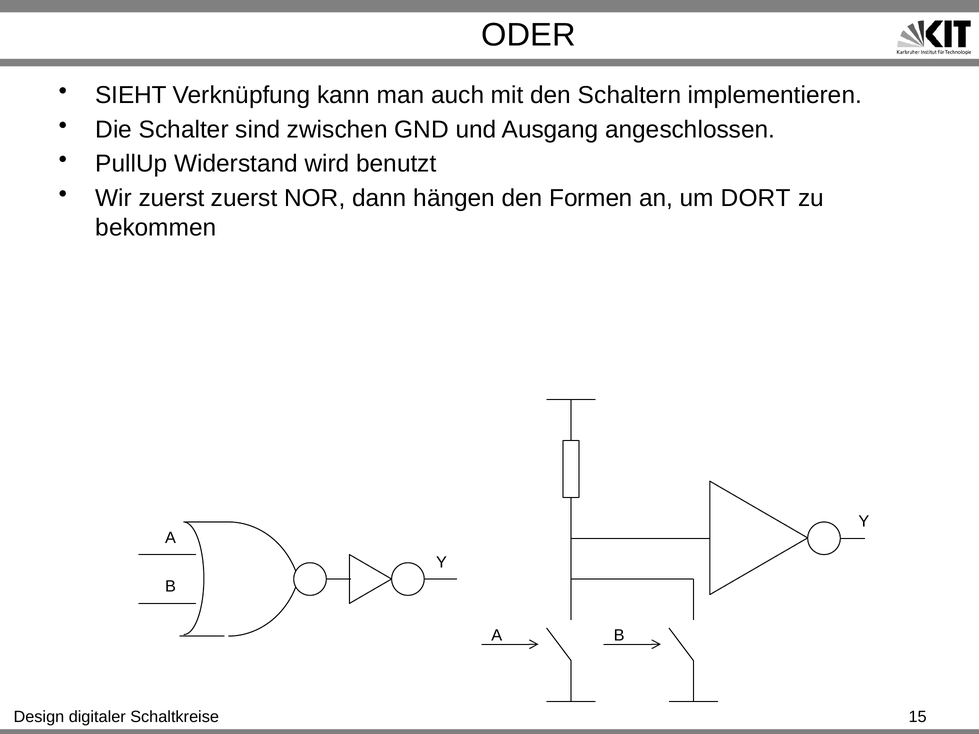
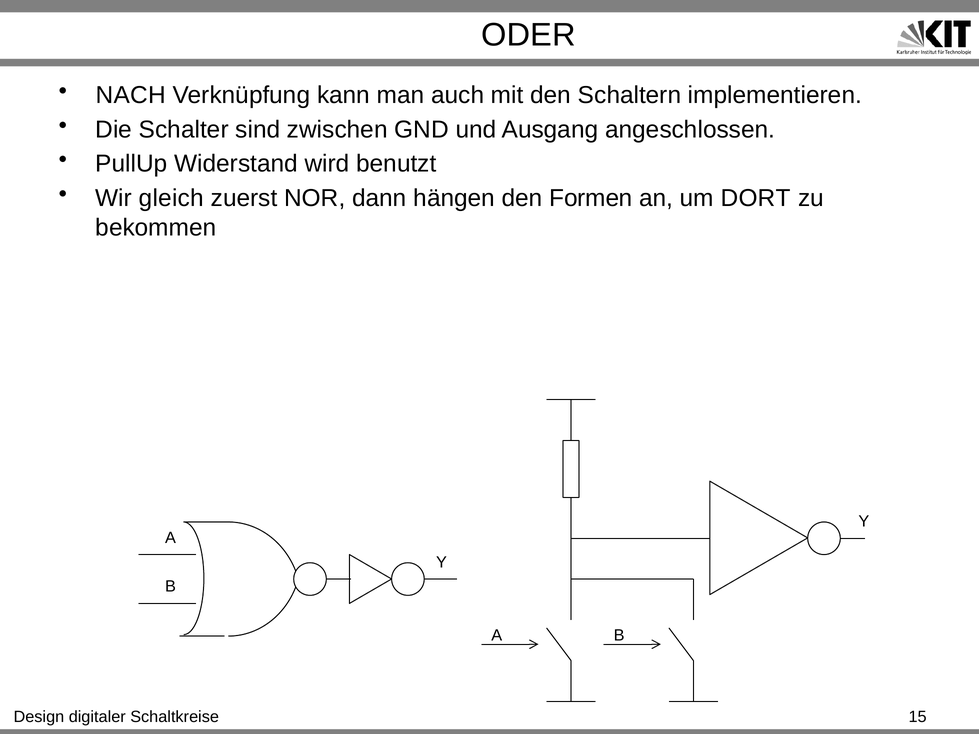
SIEHT: SIEHT -> NACH
Wir zuerst: zuerst -> gleich
